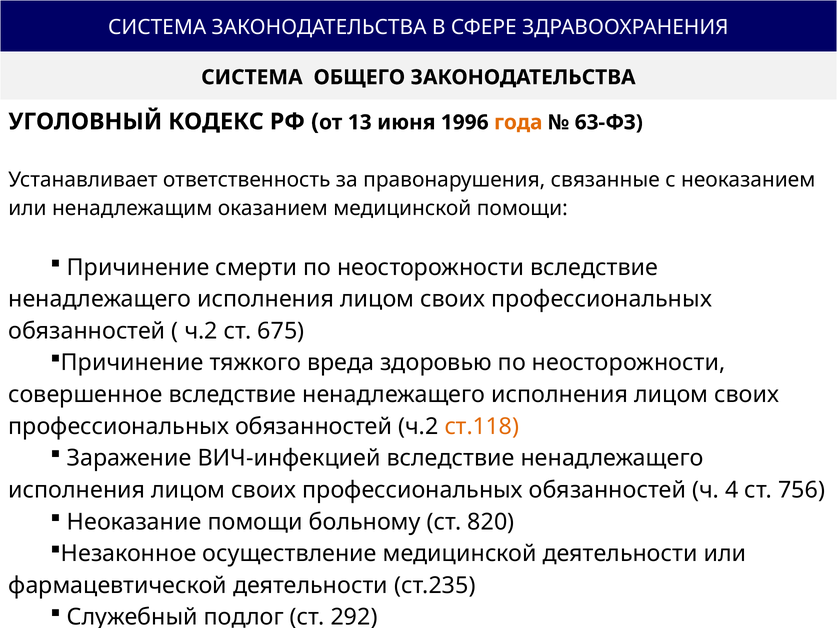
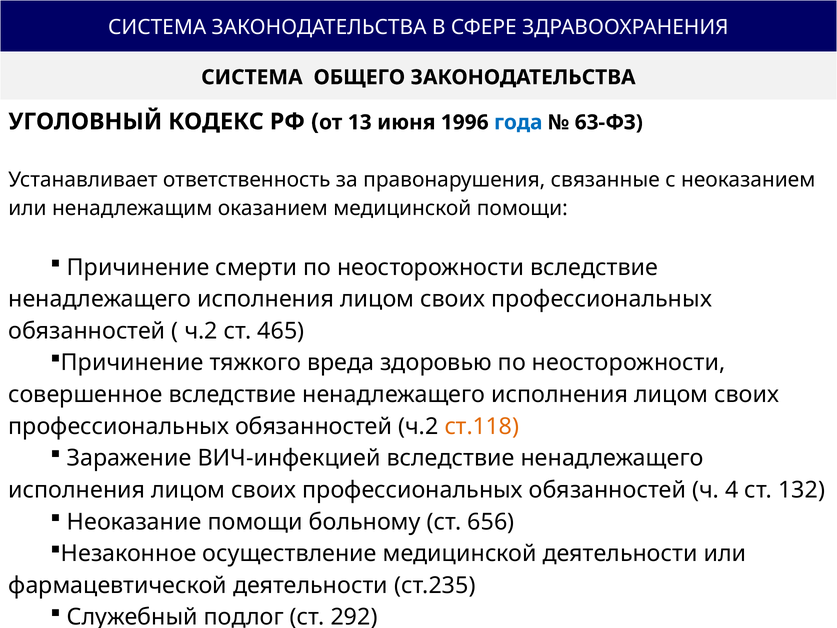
года colour: orange -> blue
675: 675 -> 465
756: 756 -> 132
820: 820 -> 656
